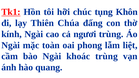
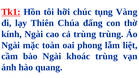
Khôn: Khôn -> Vàng
cả ngươi: ngươi -> trùng
